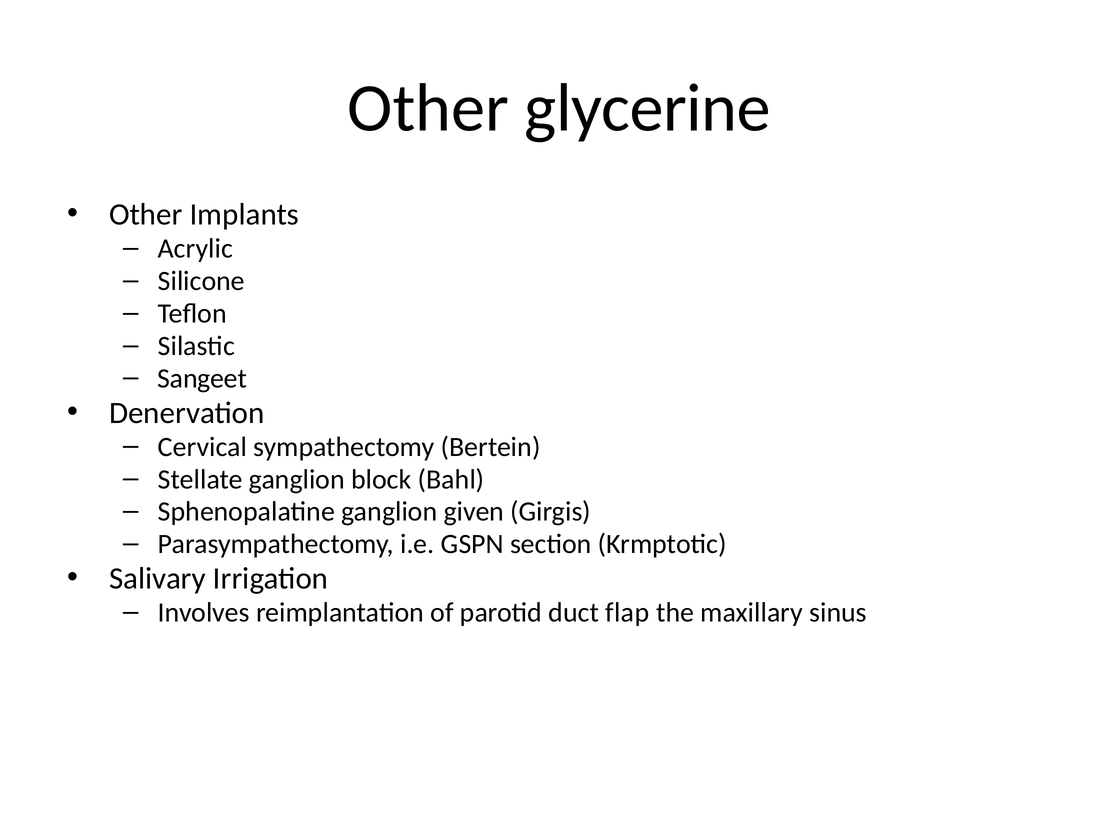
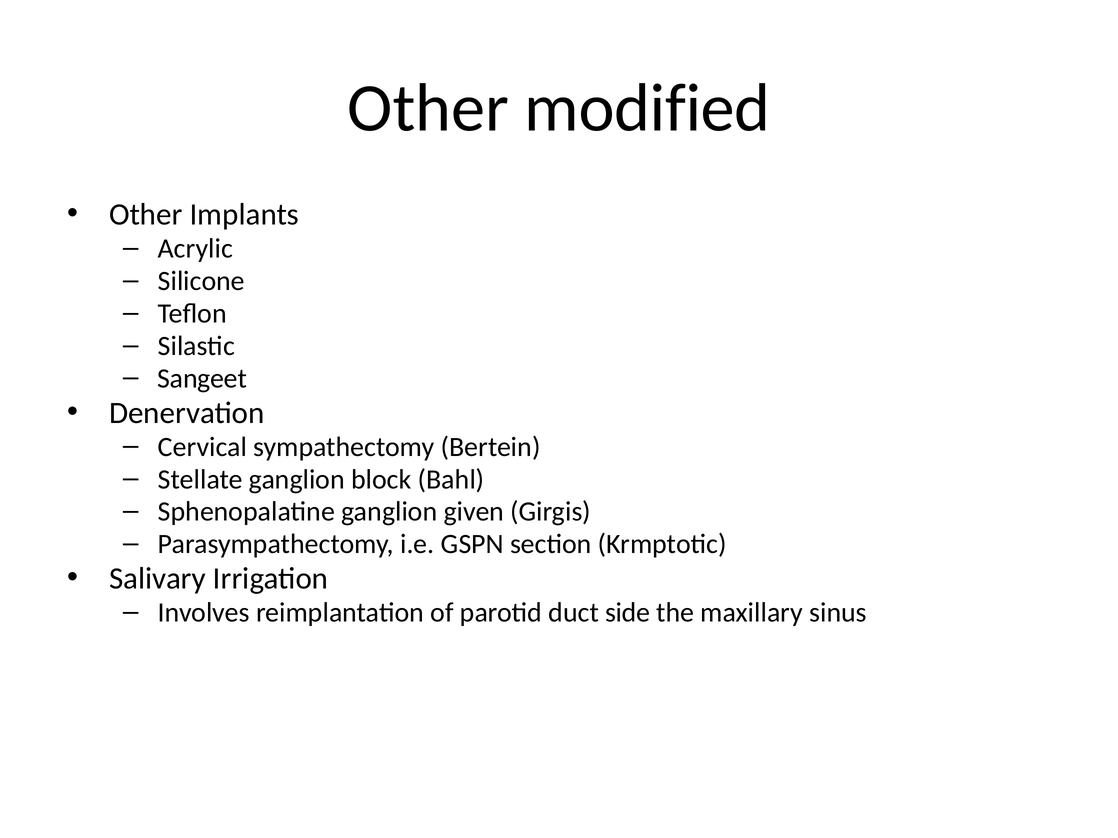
glycerine: glycerine -> modified
flap: flap -> side
